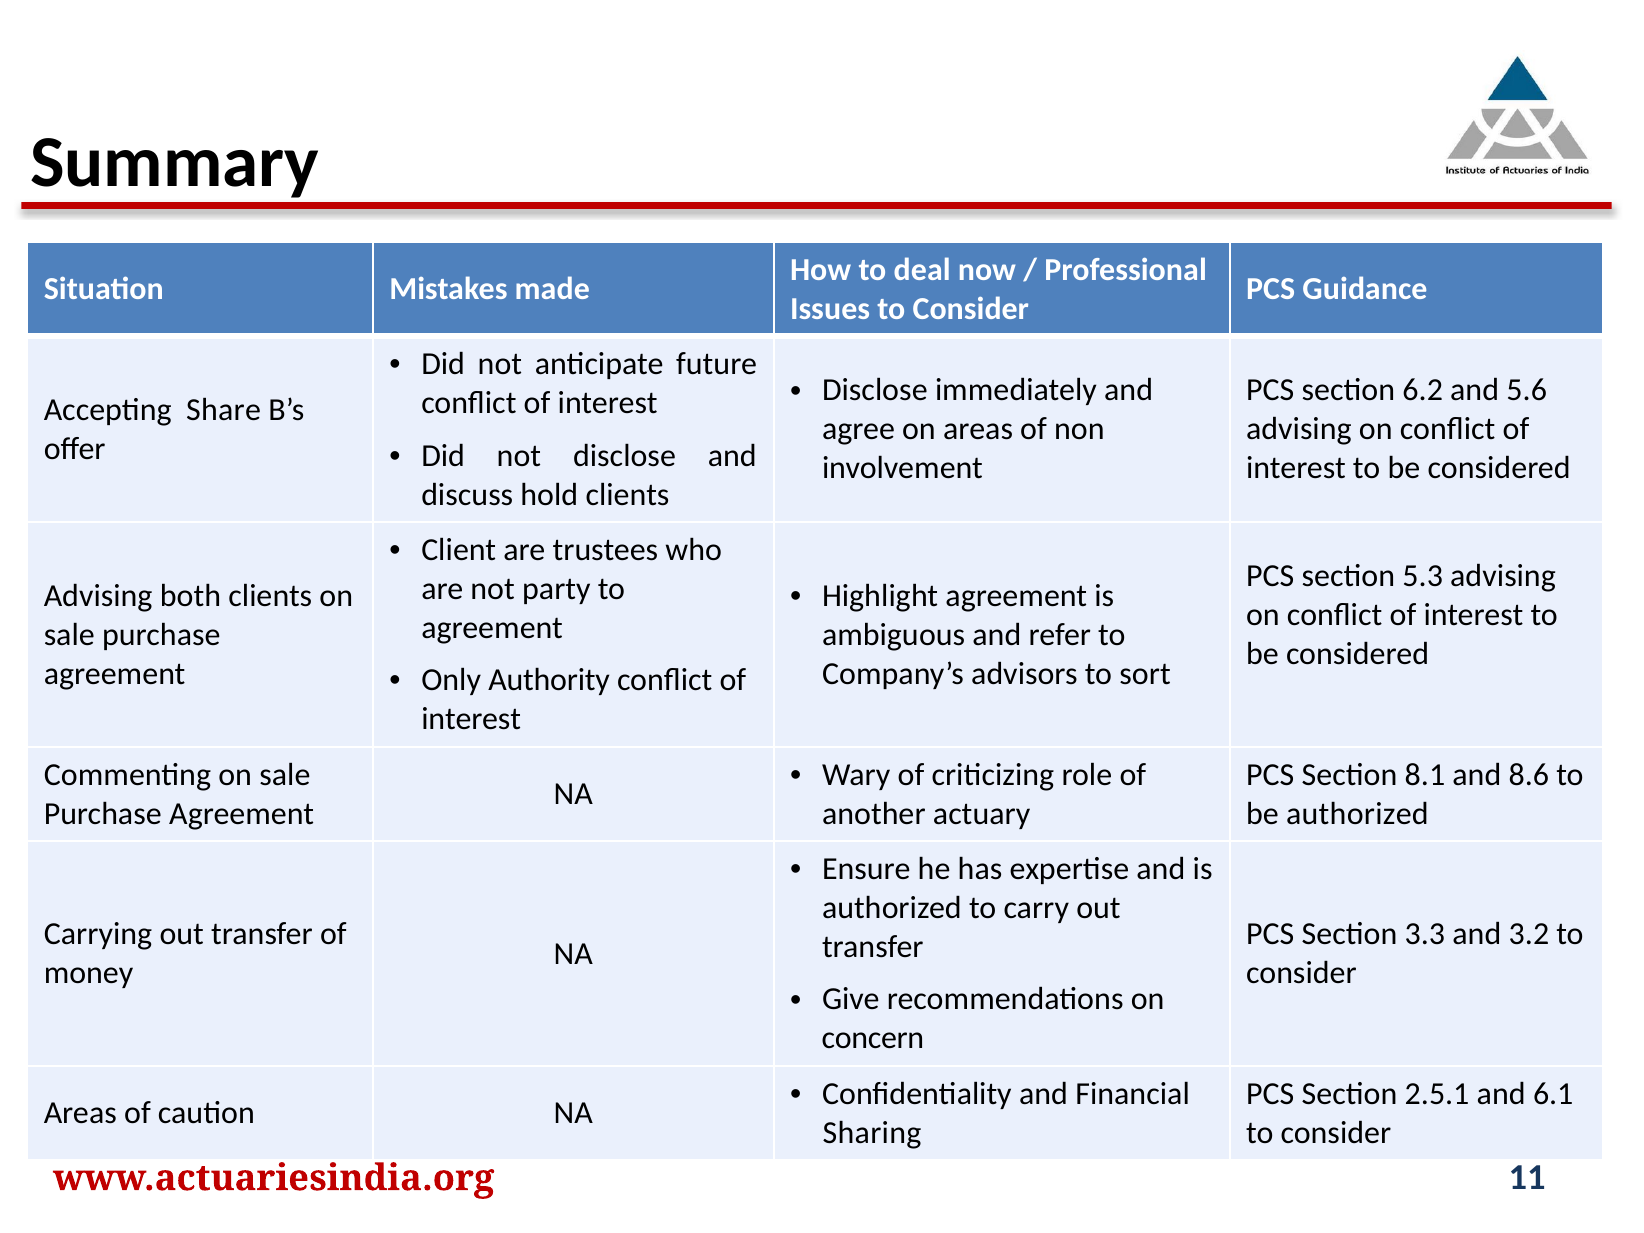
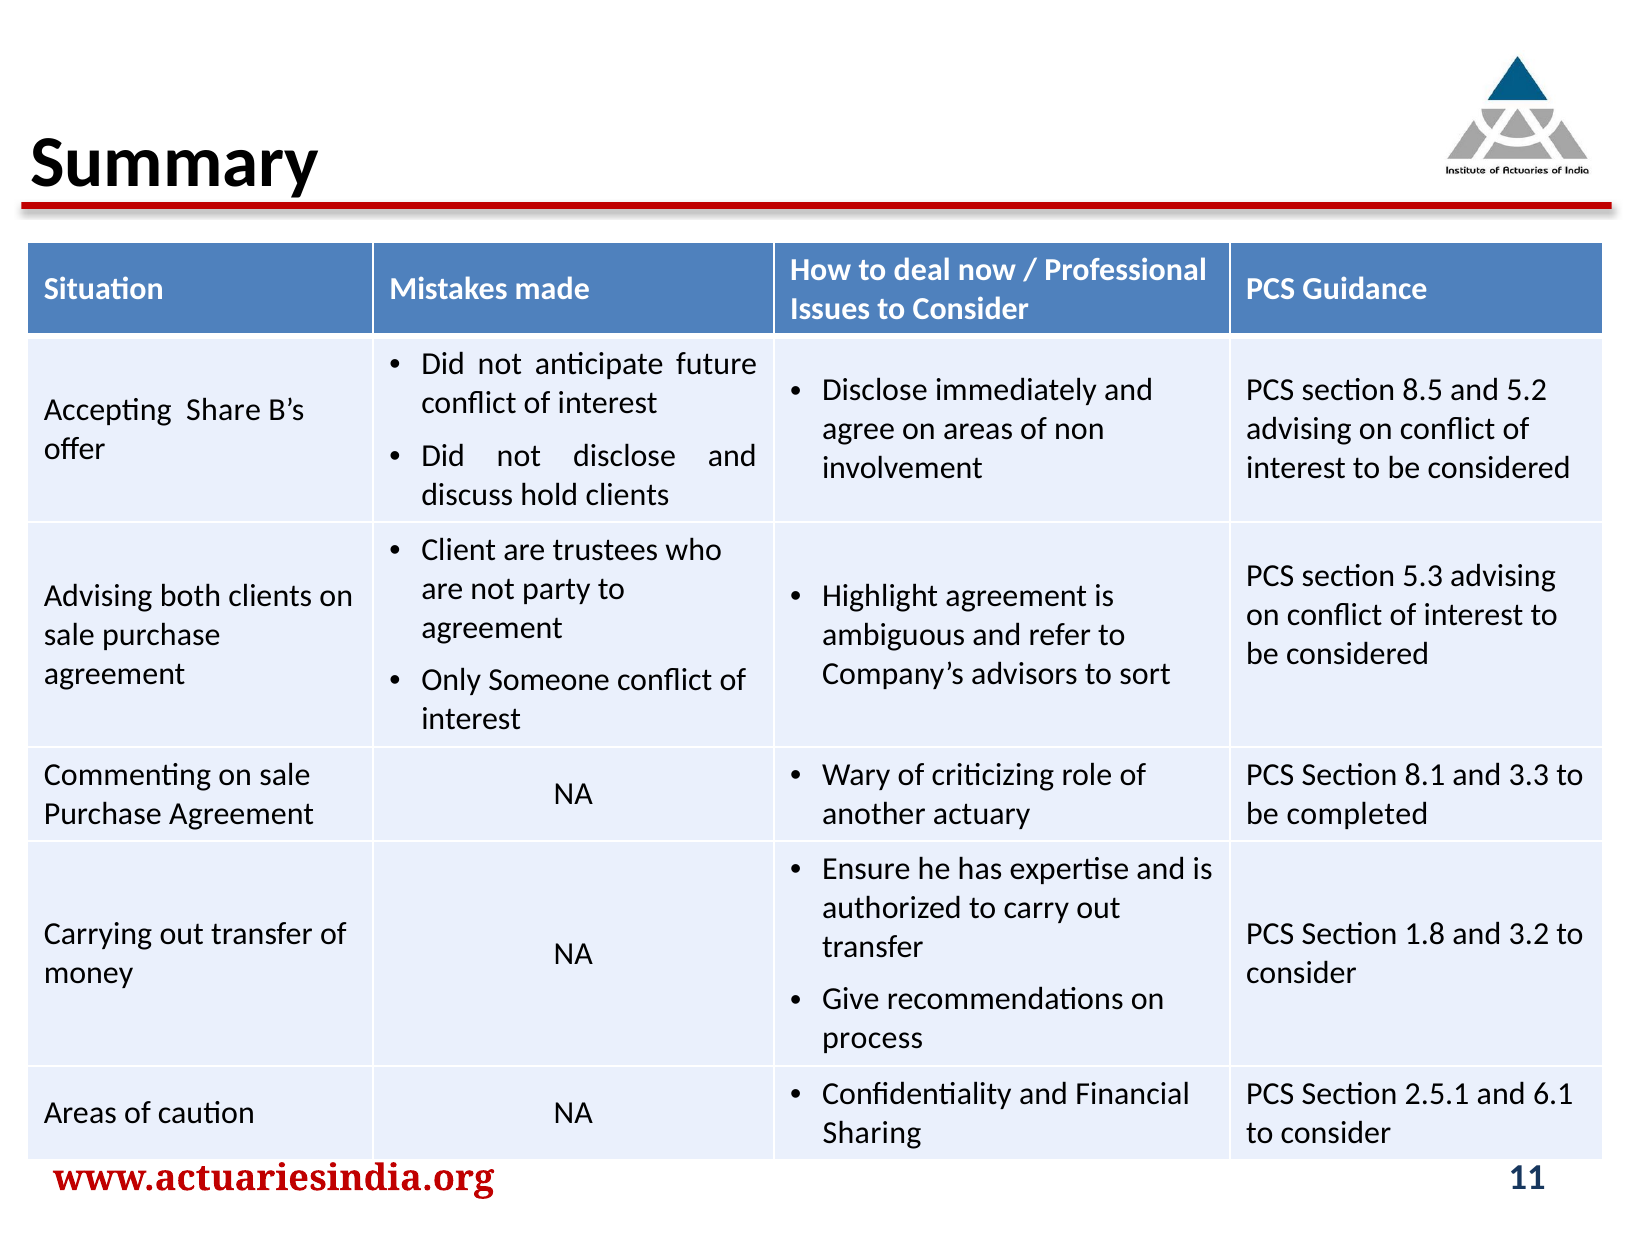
6.2: 6.2 -> 8.5
5.6: 5.6 -> 5.2
Authority: Authority -> Someone
8.6: 8.6 -> 3.3
be authorized: authorized -> completed
3.3: 3.3 -> 1.8
concern: concern -> process
